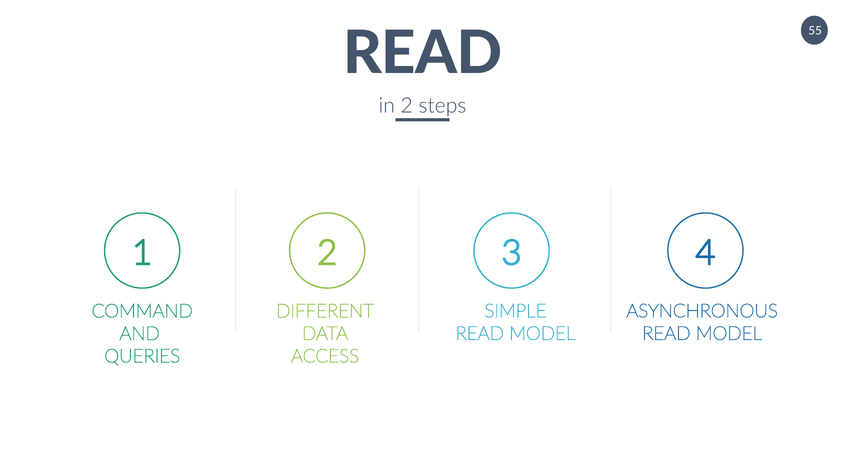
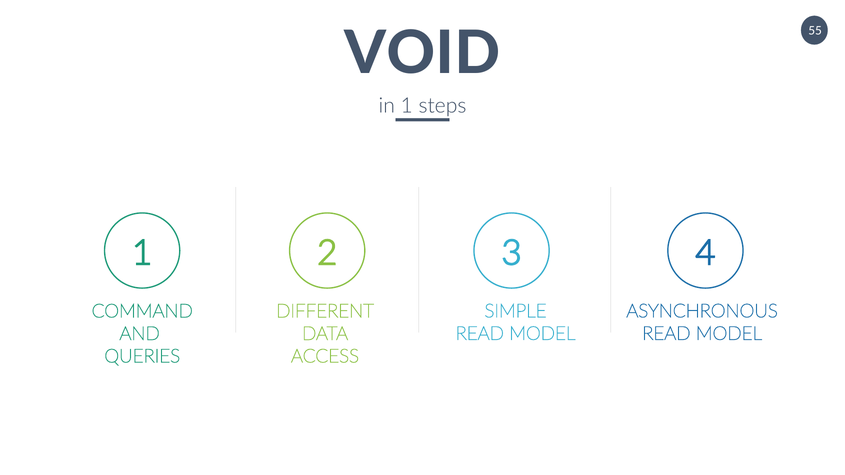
READ at (423, 54): READ -> VOID
in 2: 2 -> 1
